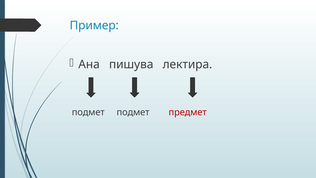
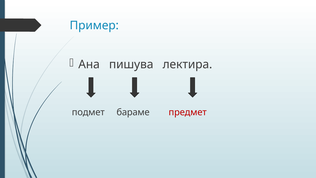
подмет подмет: подмет -> бараме
